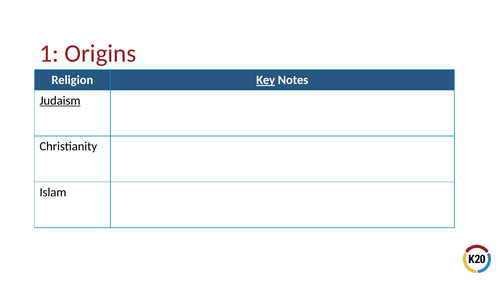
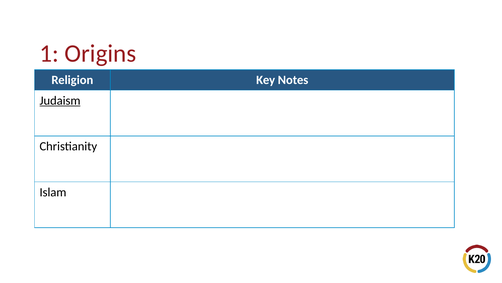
Key underline: present -> none
